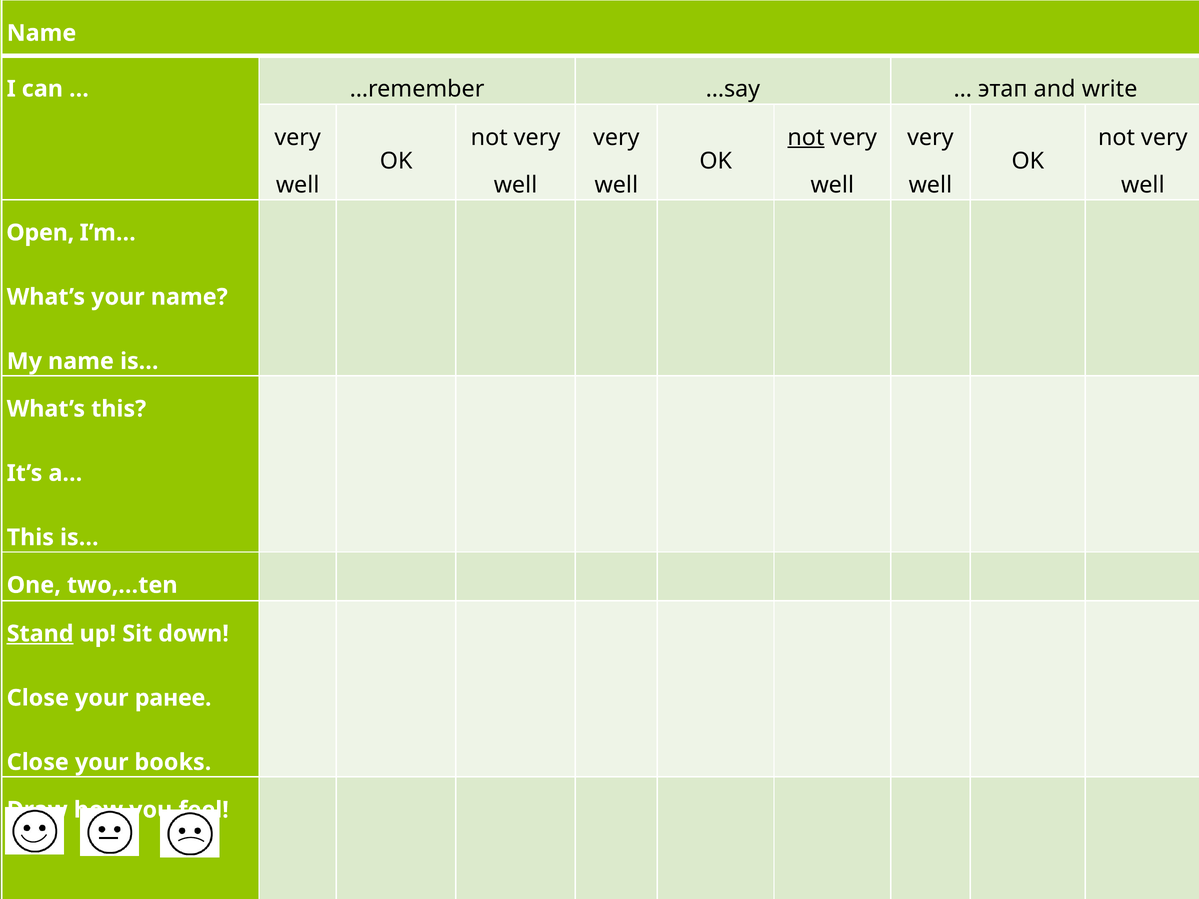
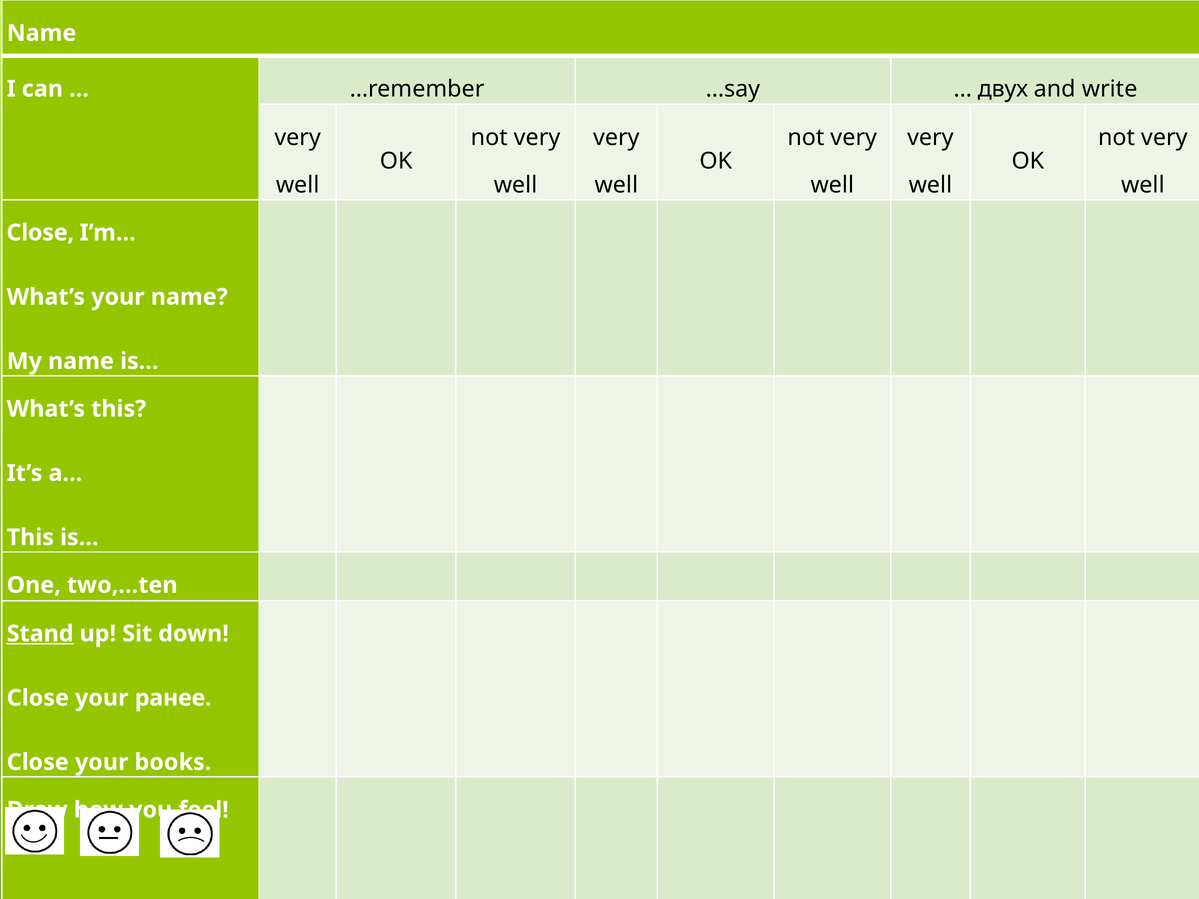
этап: этап -> двух
not at (806, 137) underline: present -> none
Open at (40, 233): Open -> Close
